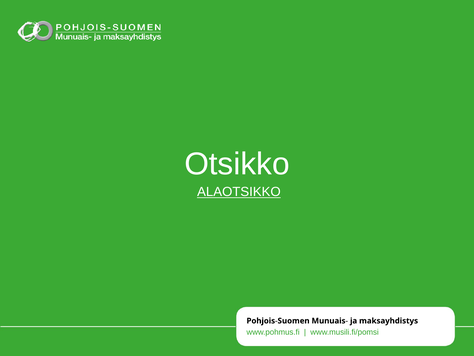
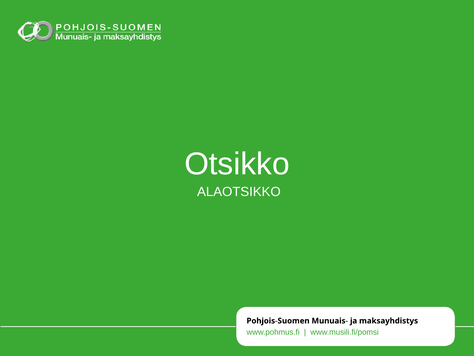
ALAOTSIKKO underline: present -> none
